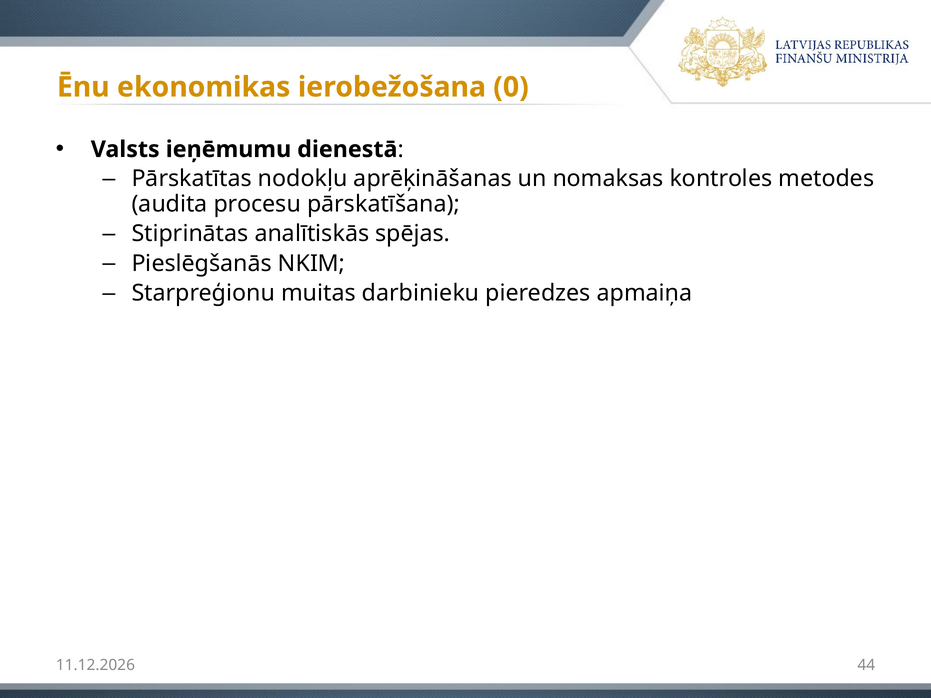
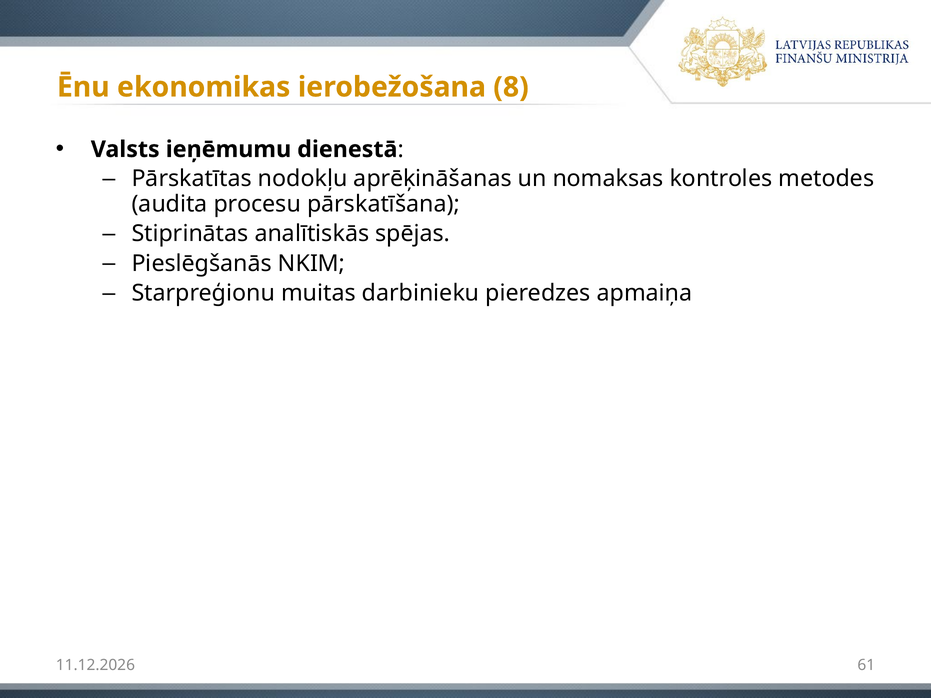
0: 0 -> 8
44: 44 -> 61
